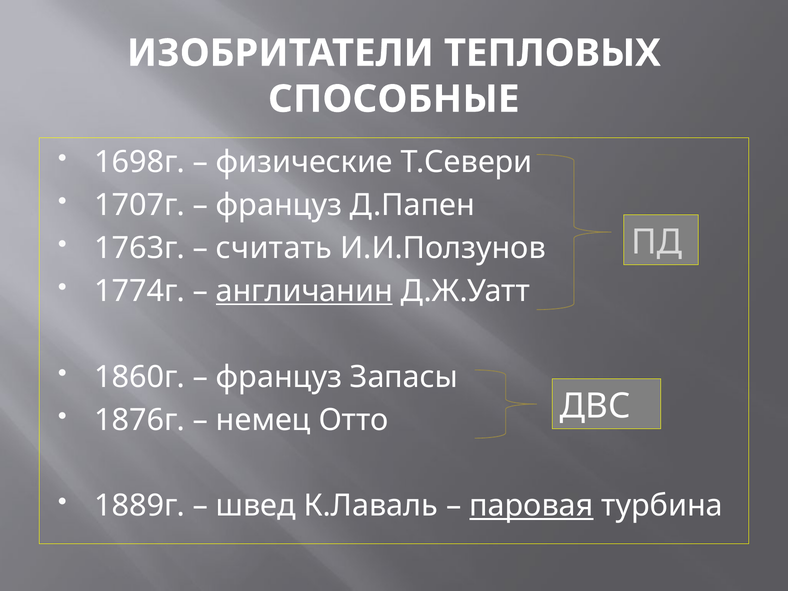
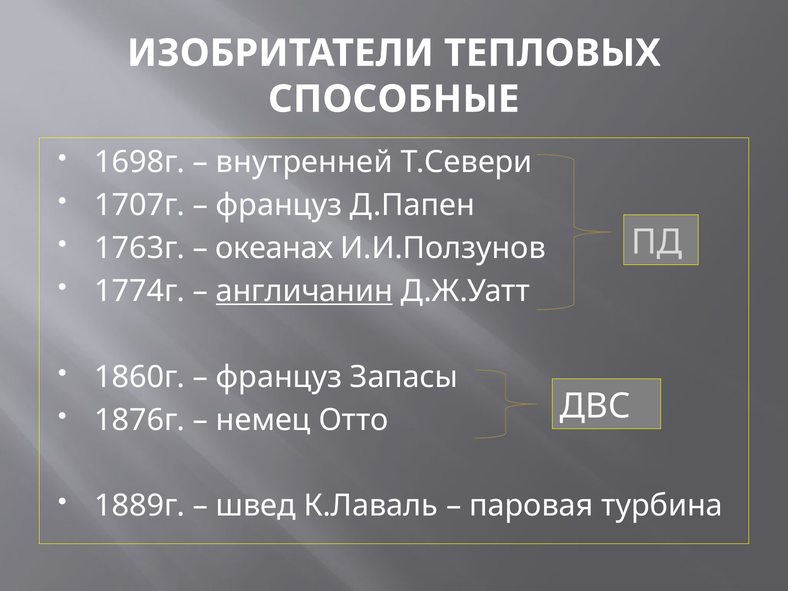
физические: физические -> внутренней
считать: считать -> океанах
паровая underline: present -> none
